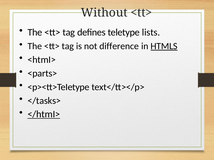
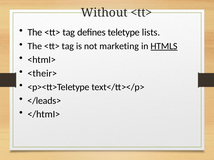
difference: difference -> marketing
<parts>: <parts> -> <their>
</tasks>: </tasks> -> </leads>
</htmI> underline: present -> none
